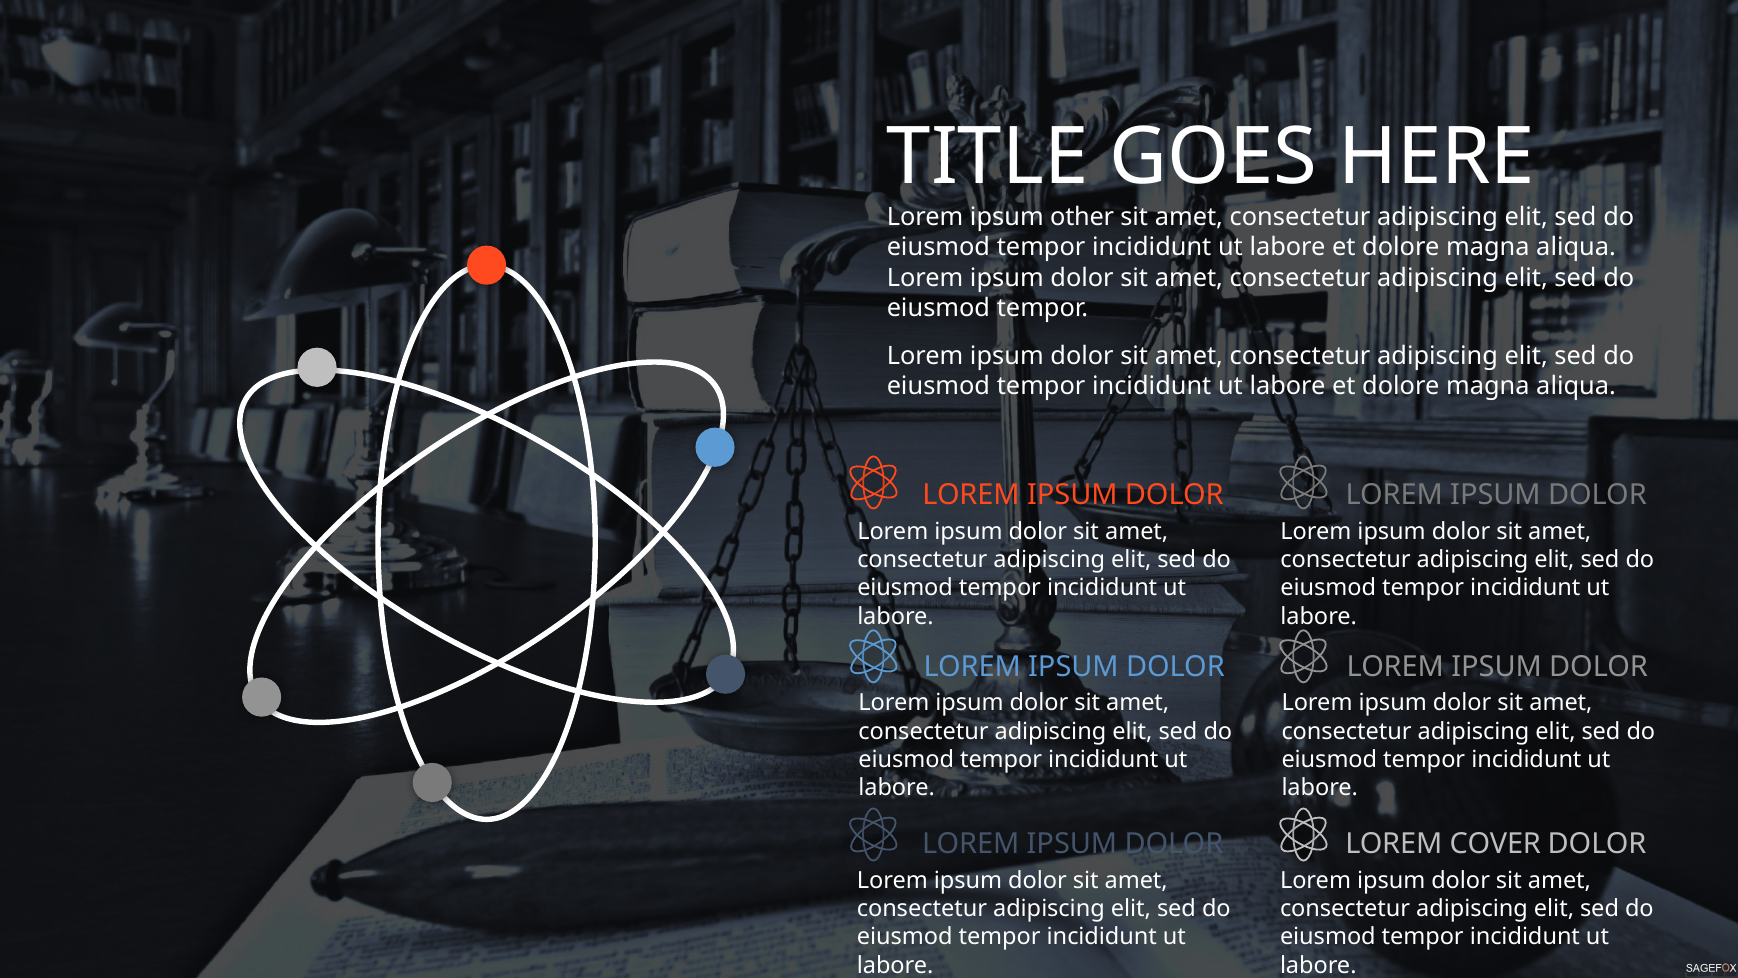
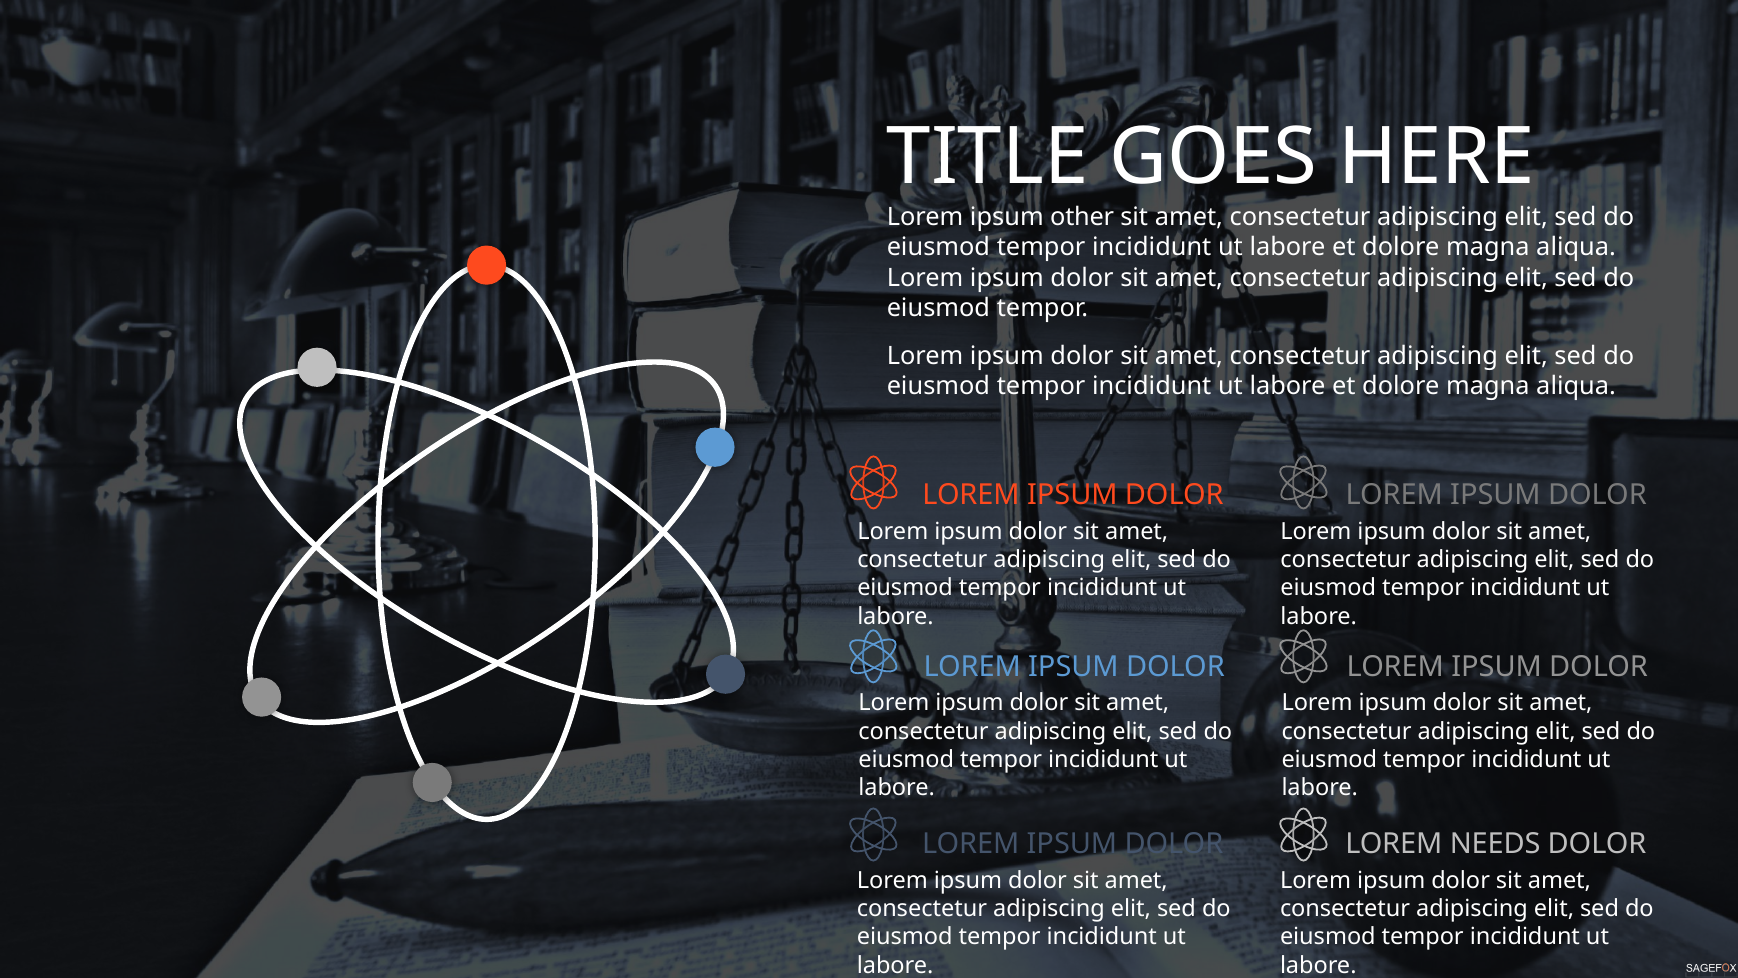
COVER: COVER -> NEEDS
